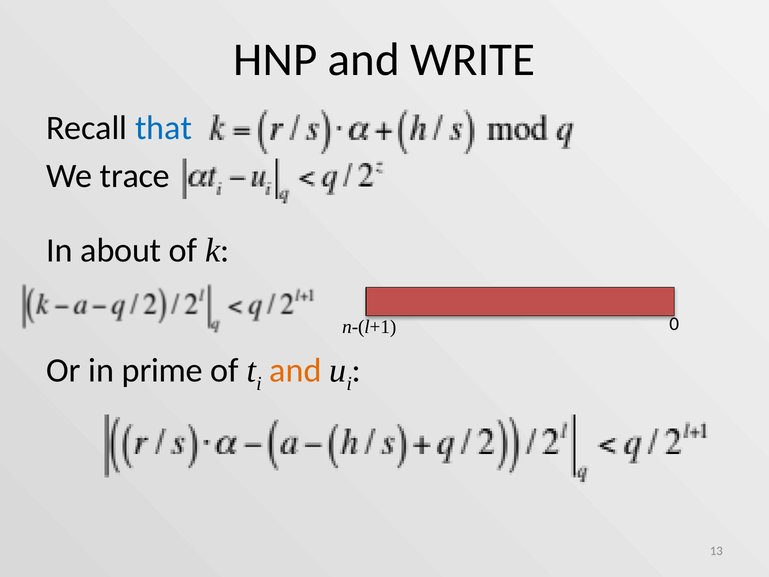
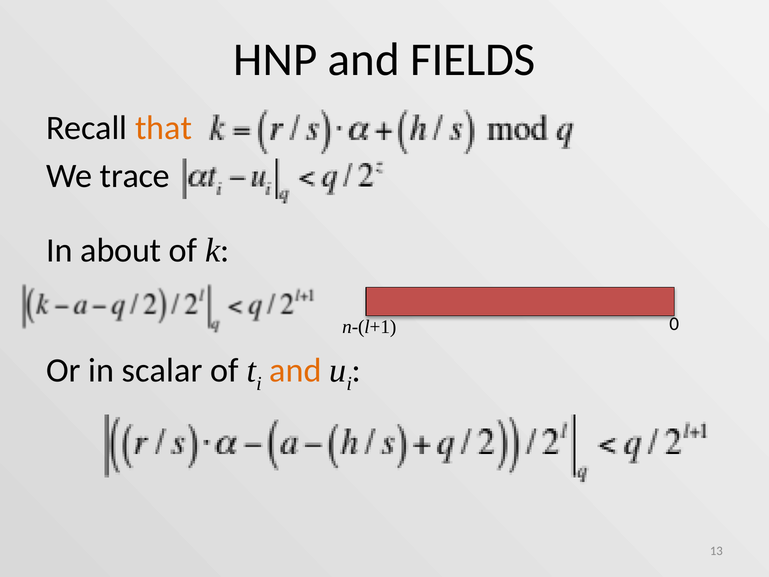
WRITE: WRITE -> FIELDS
that colour: blue -> orange
prime: prime -> scalar
